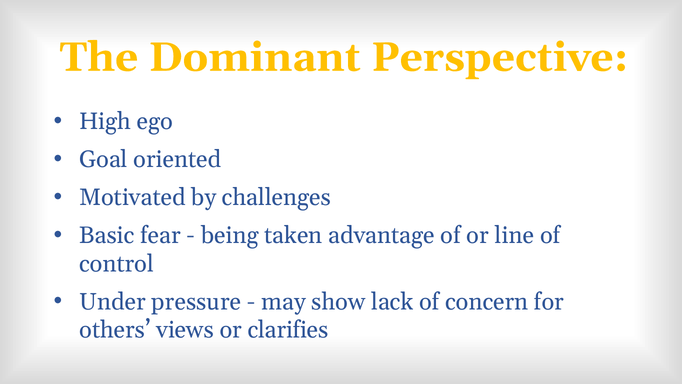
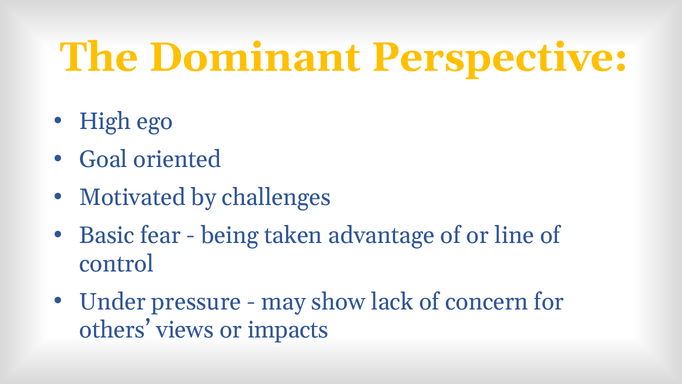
clarifies: clarifies -> impacts
